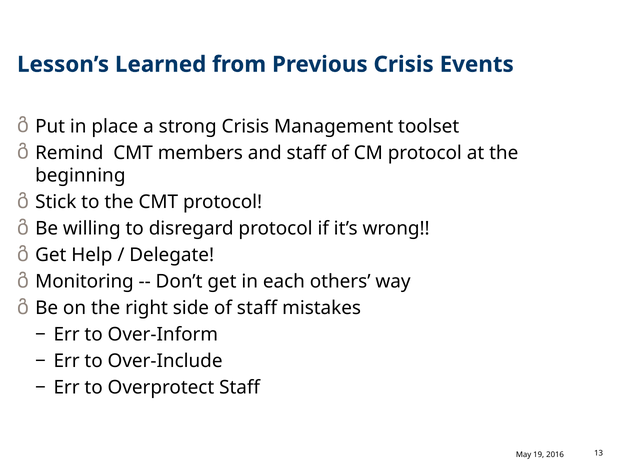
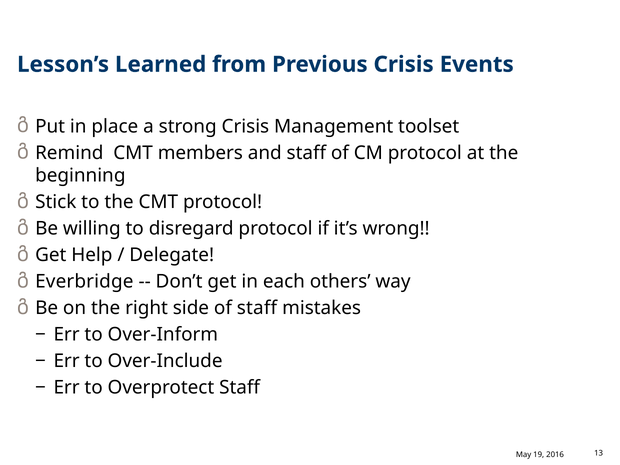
Monitoring: Monitoring -> Everbridge
